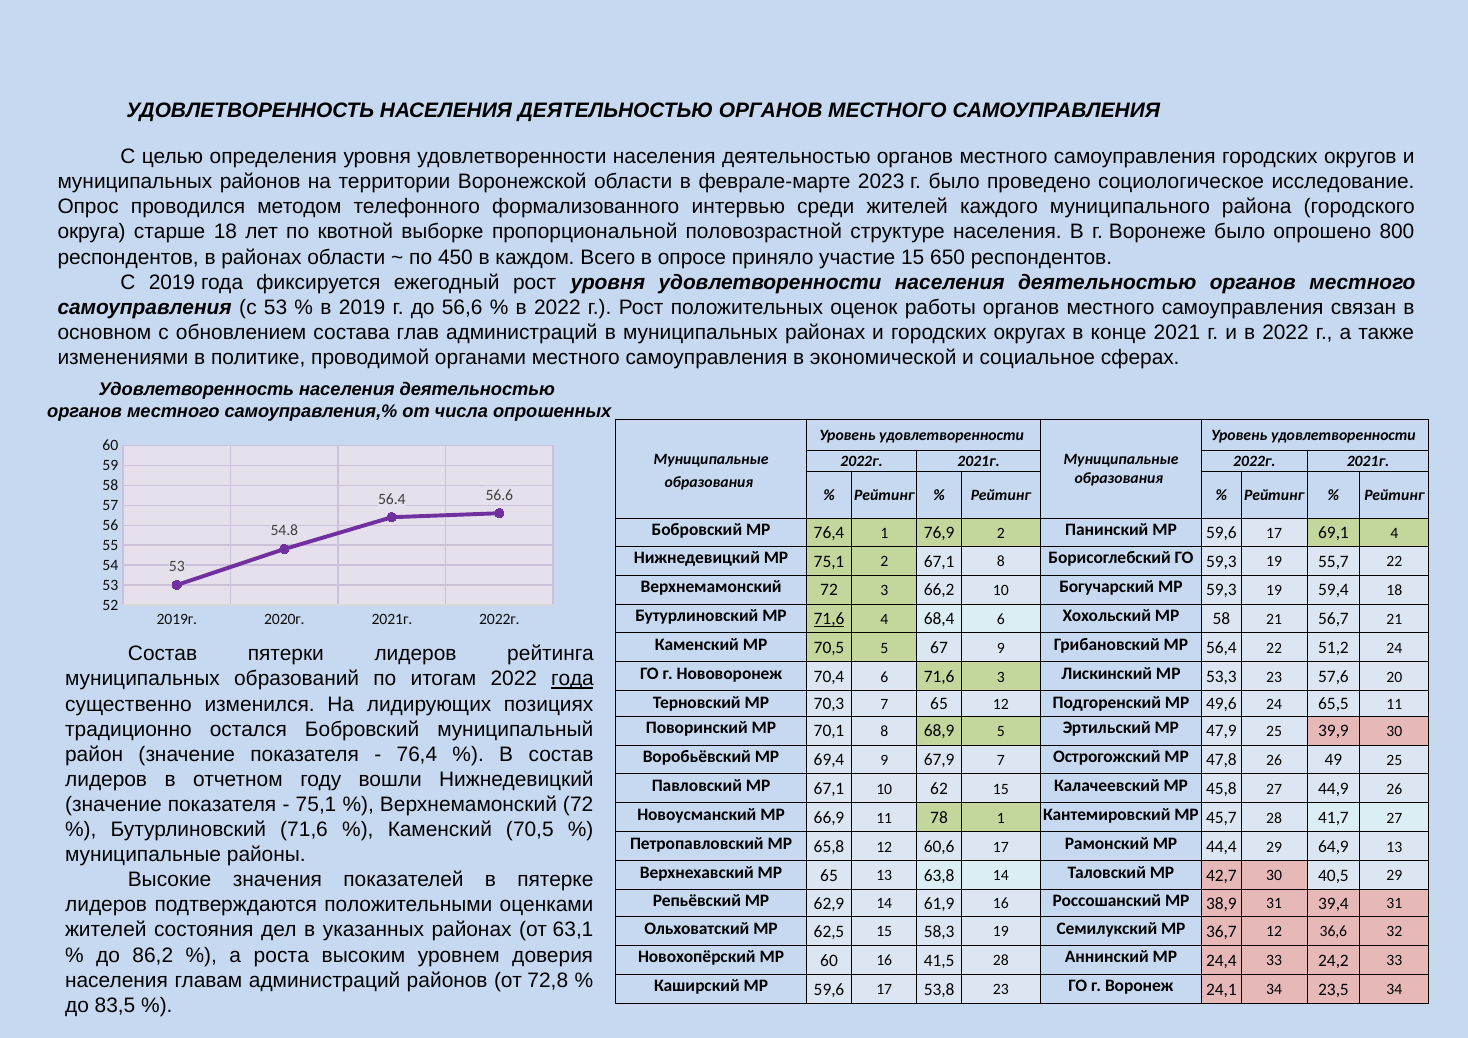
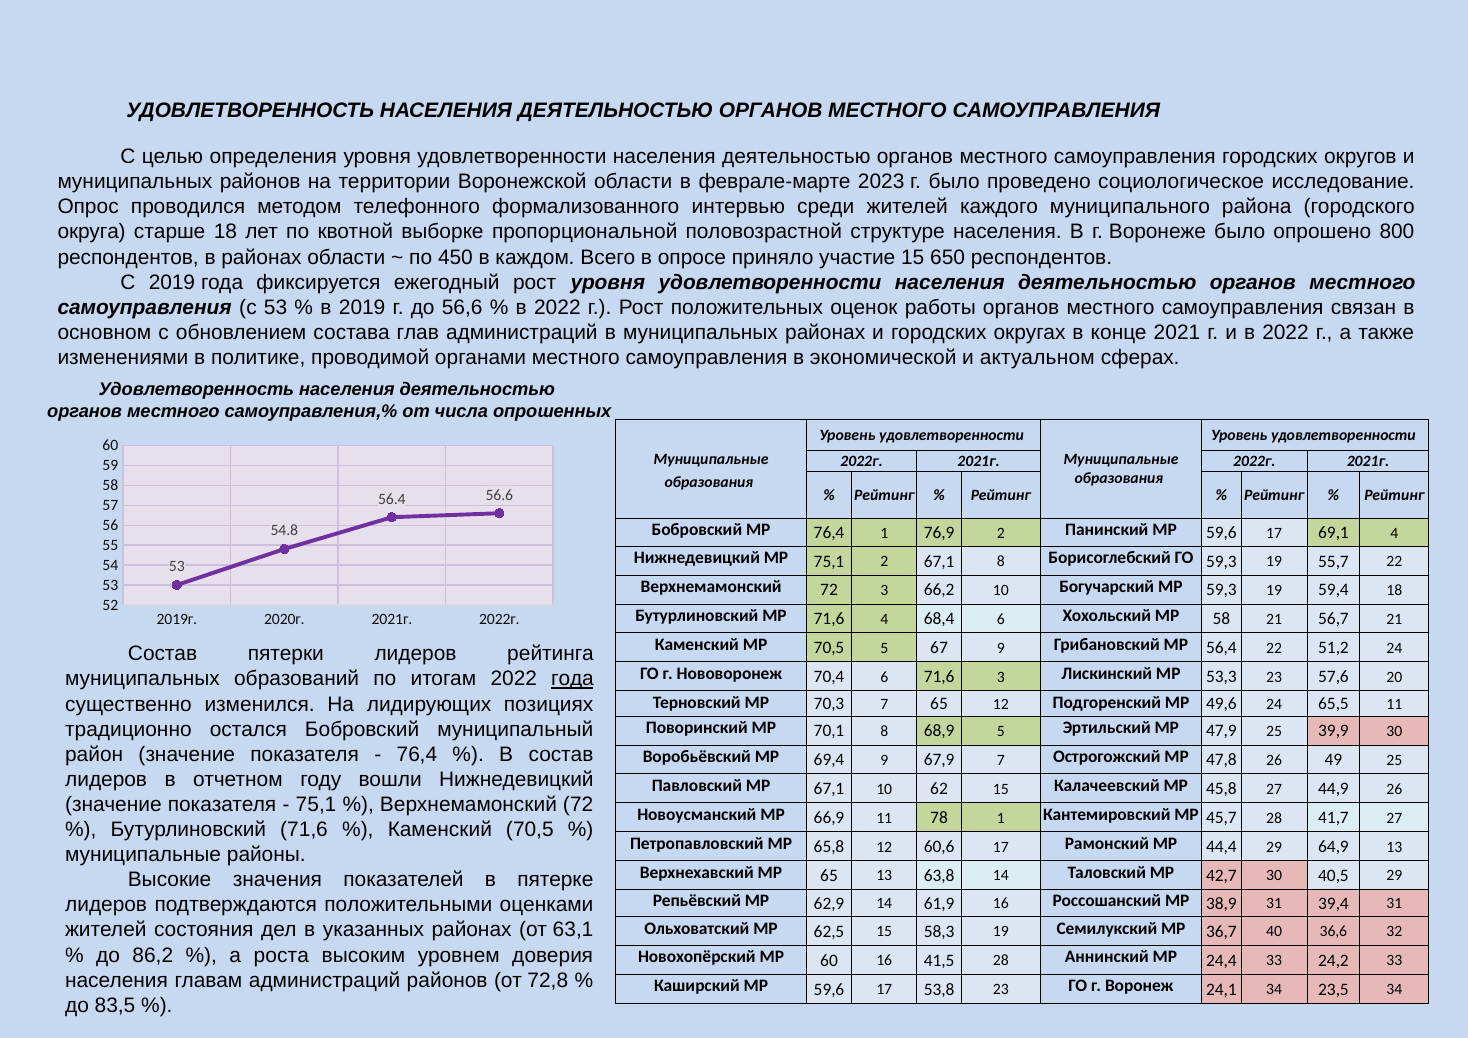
социальное: социальное -> актуальном
71,6 at (829, 619) underline: present -> none
36,7 12: 12 -> 40
